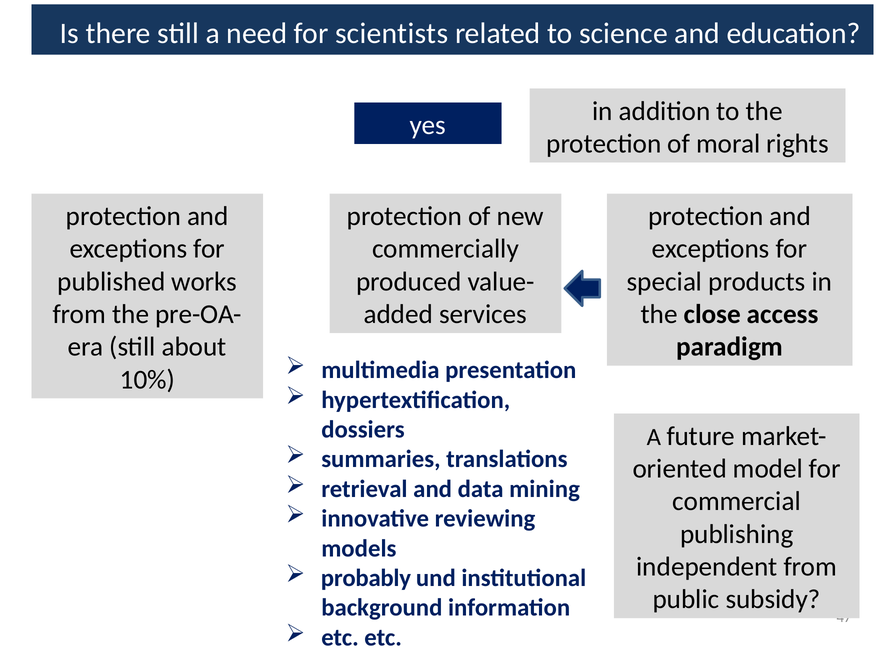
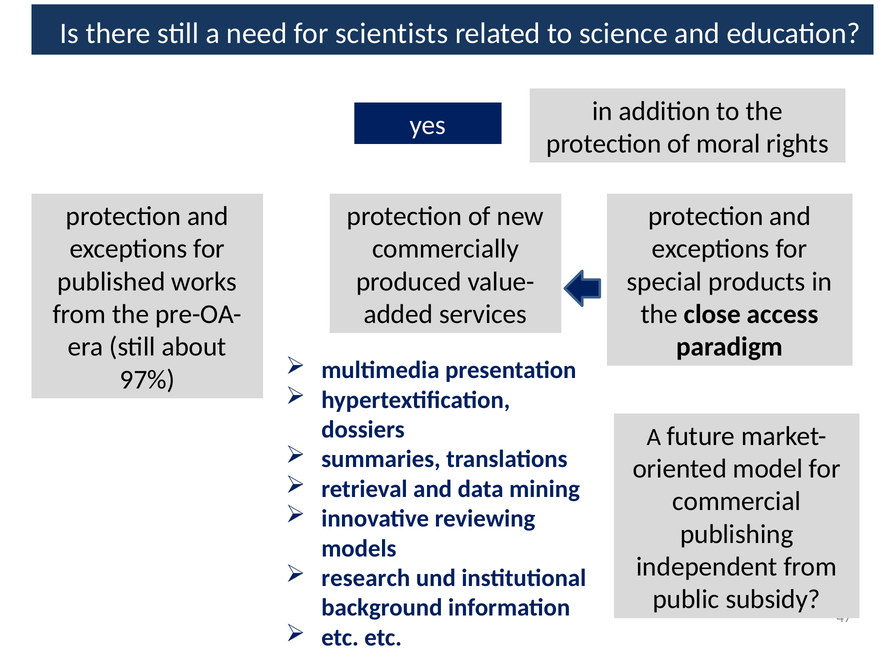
10%: 10% -> 97%
probably: probably -> research
